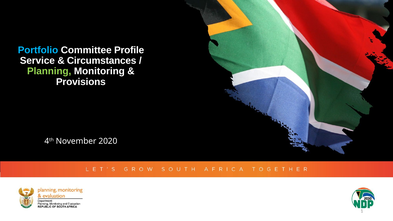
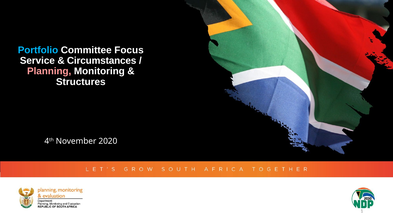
Profile: Profile -> Focus
Planning colour: light green -> pink
Provisions: Provisions -> Structures
